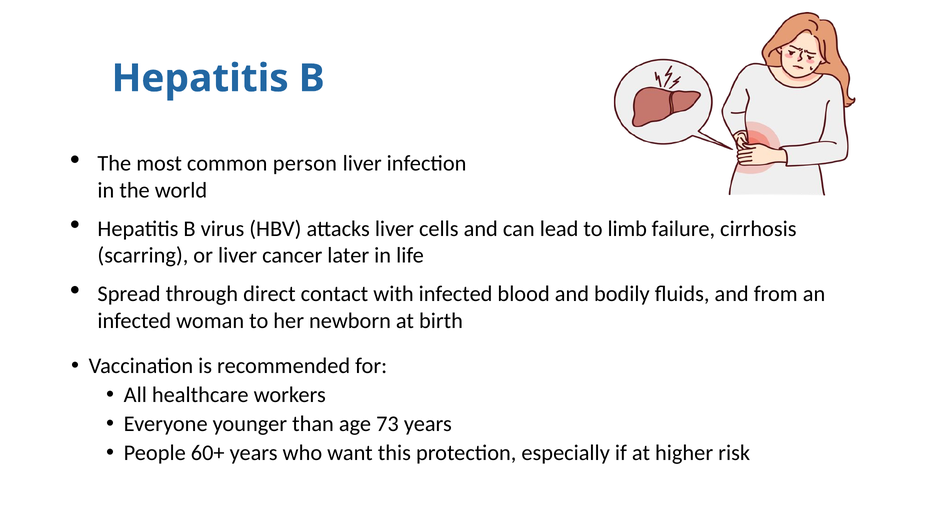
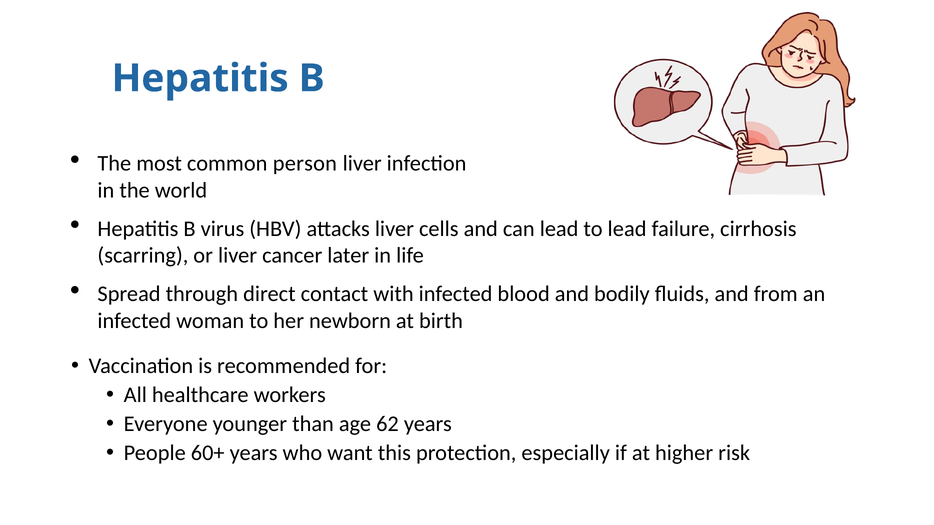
to limb: limb -> lead
73: 73 -> 62
